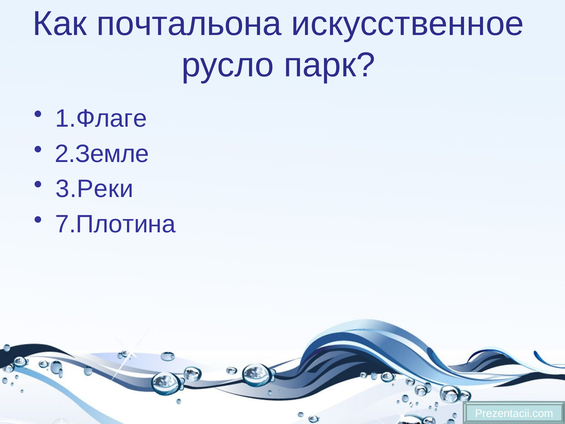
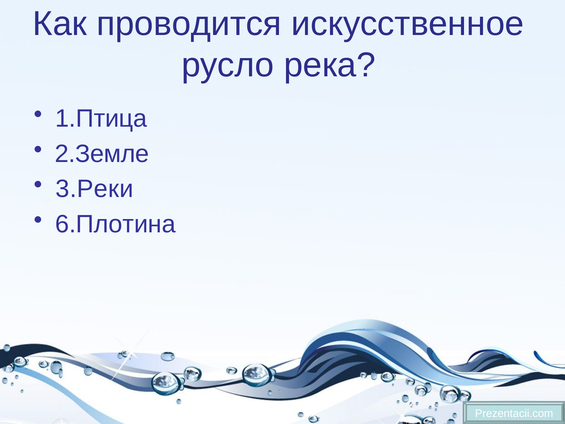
почтальона: почтальона -> проводится
парк: парк -> река
1.Флаге: 1.Флаге -> 1.Птица
7.Плотина: 7.Плотина -> 6.Плотина
